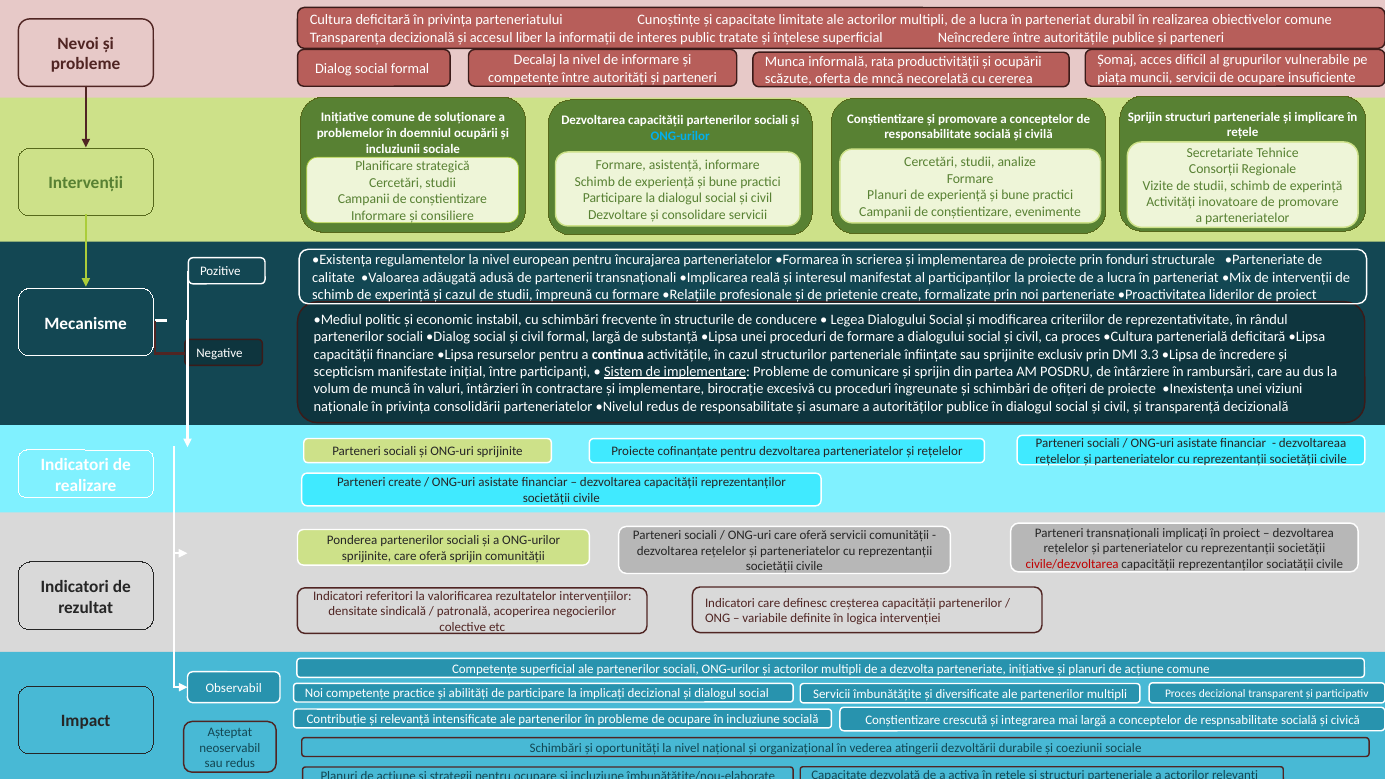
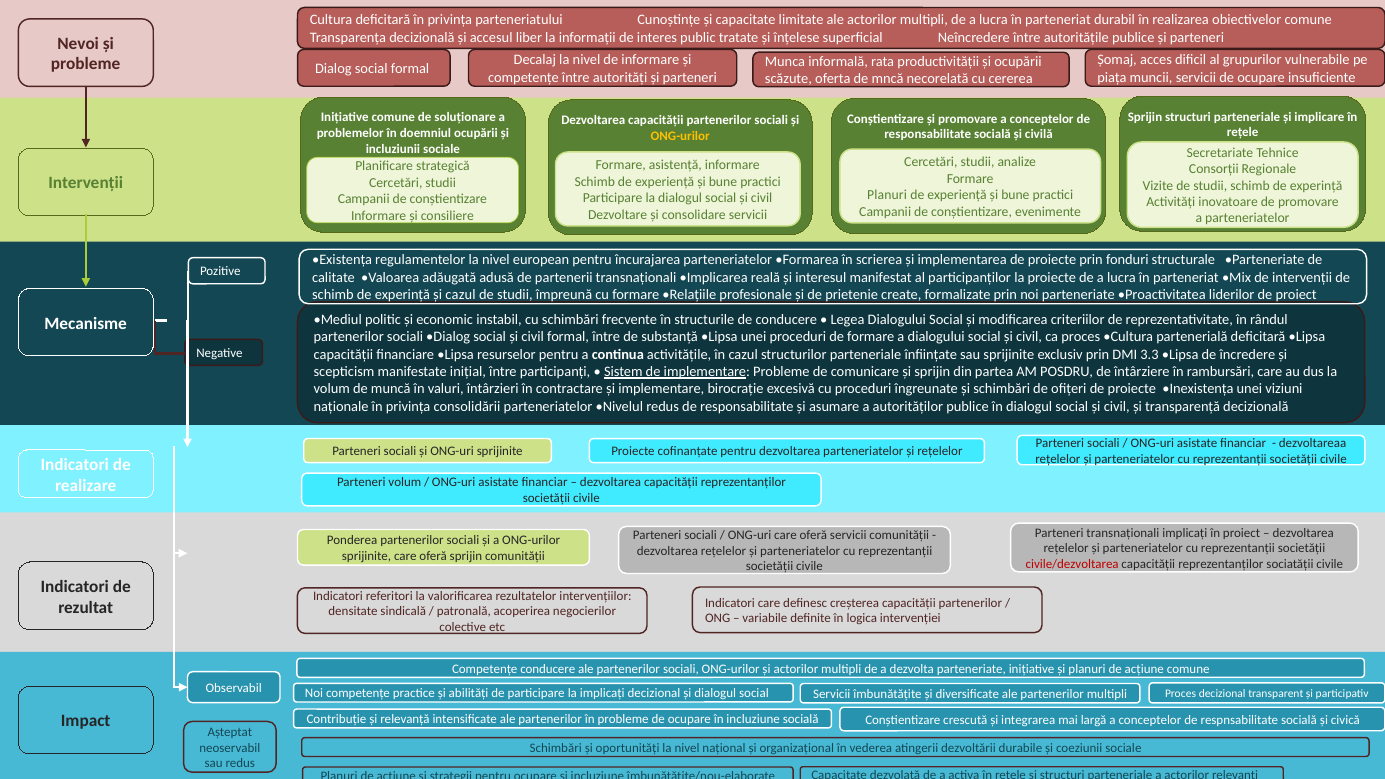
ONG-urilor at (680, 136) colour: light blue -> yellow
formal largă: largă -> între
Parteneri create: create -> volum
Competențe superficial: superficial -> conducere
